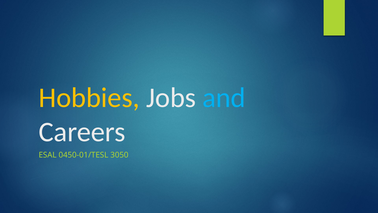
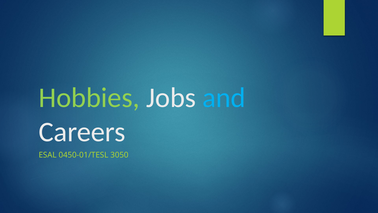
Hobbies colour: yellow -> light green
